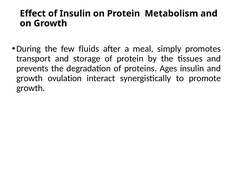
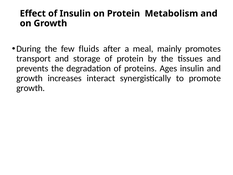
simply: simply -> mainly
ovulation: ovulation -> increases
